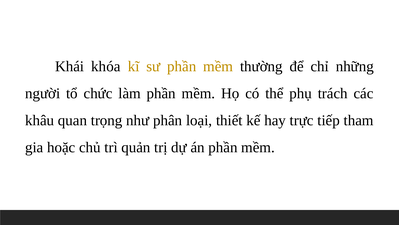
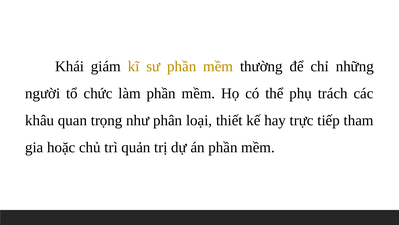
khóa: khóa -> giám
